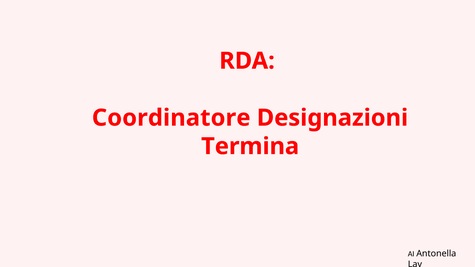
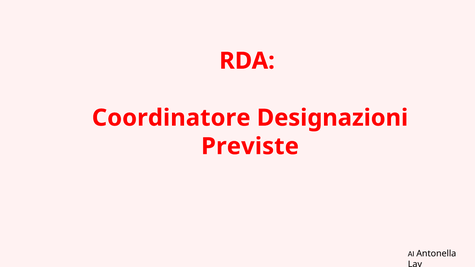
Termina: Termina -> Previste
